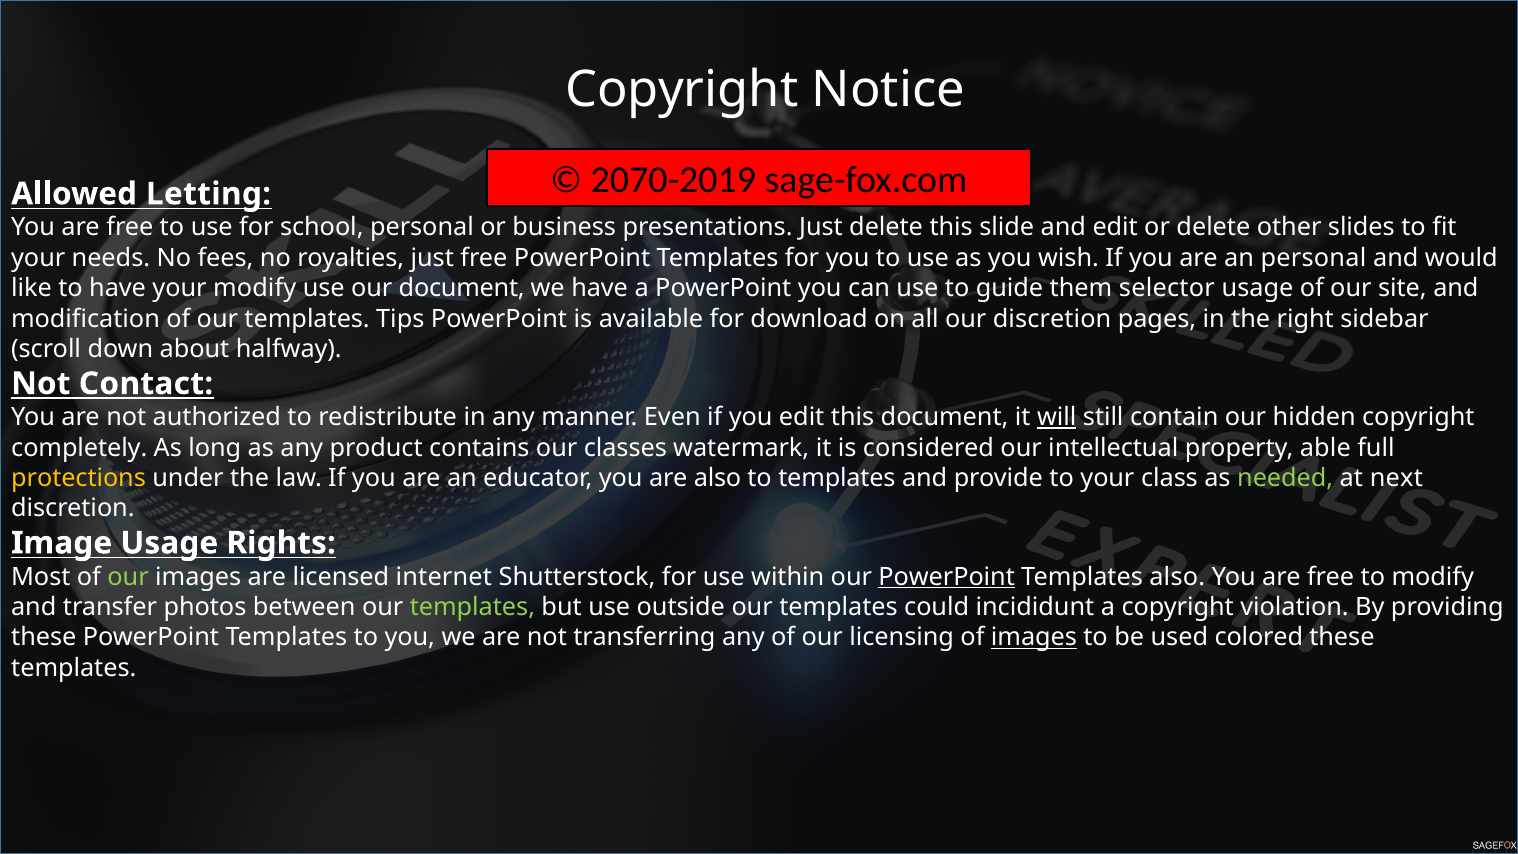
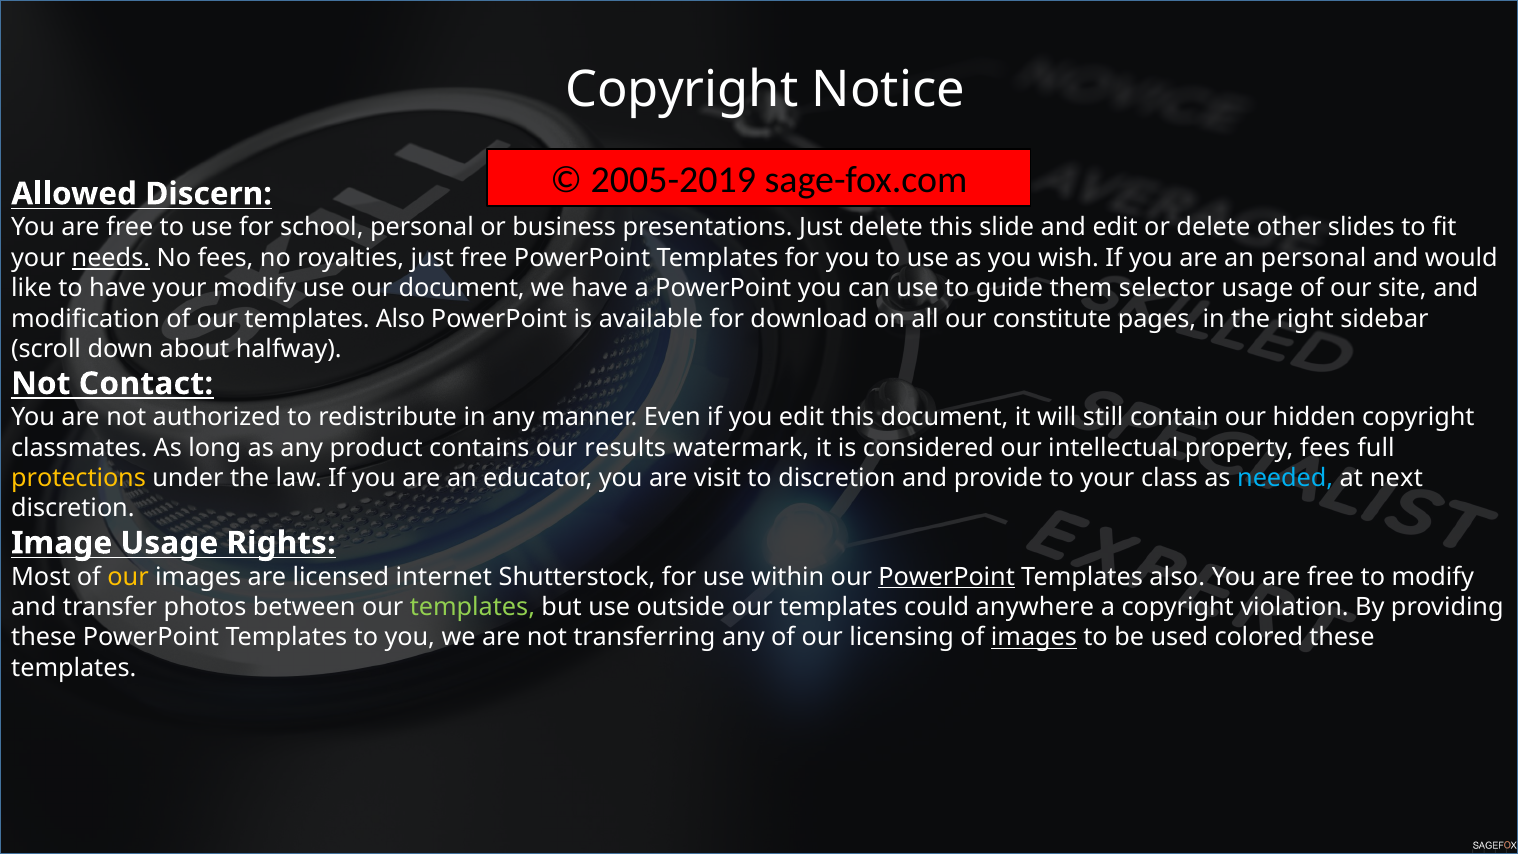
2070-2019: 2070-2019 -> 2005-2019
Letting: Letting -> Discern
needs underline: none -> present
our templates Tips: Tips -> Also
our discretion: discretion -> constitute
will underline: present -> none
completely: completely -> classmates
classes: classes -> results
property able: able -> fees
are also: also -> visit
to templates: templates -> discretion
needed colour: light green -> light blue
our at (128, 577) colour: light green -> yellow
incididunt: incididunt -> anywhere
